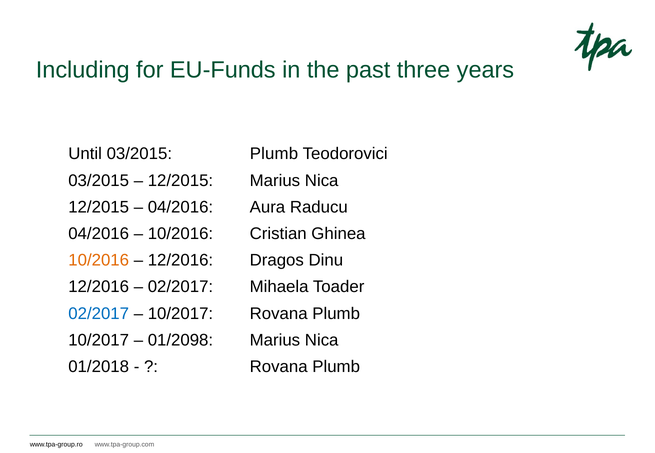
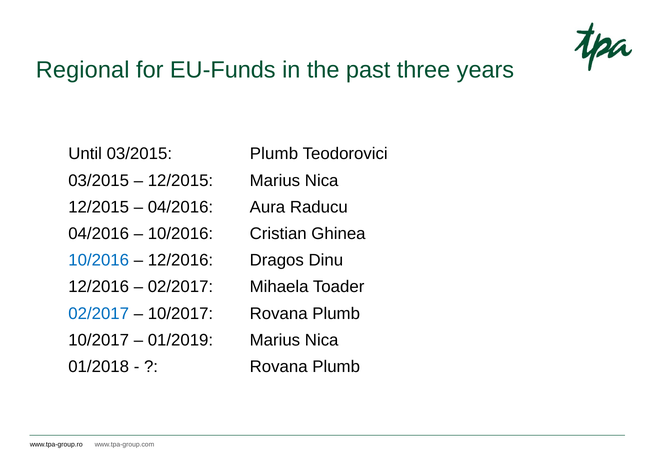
Including: Including -> Regional
10/2016 at (99, 261) colour: orange -> blue
01/2098: 01/2098 -> 01/2019
